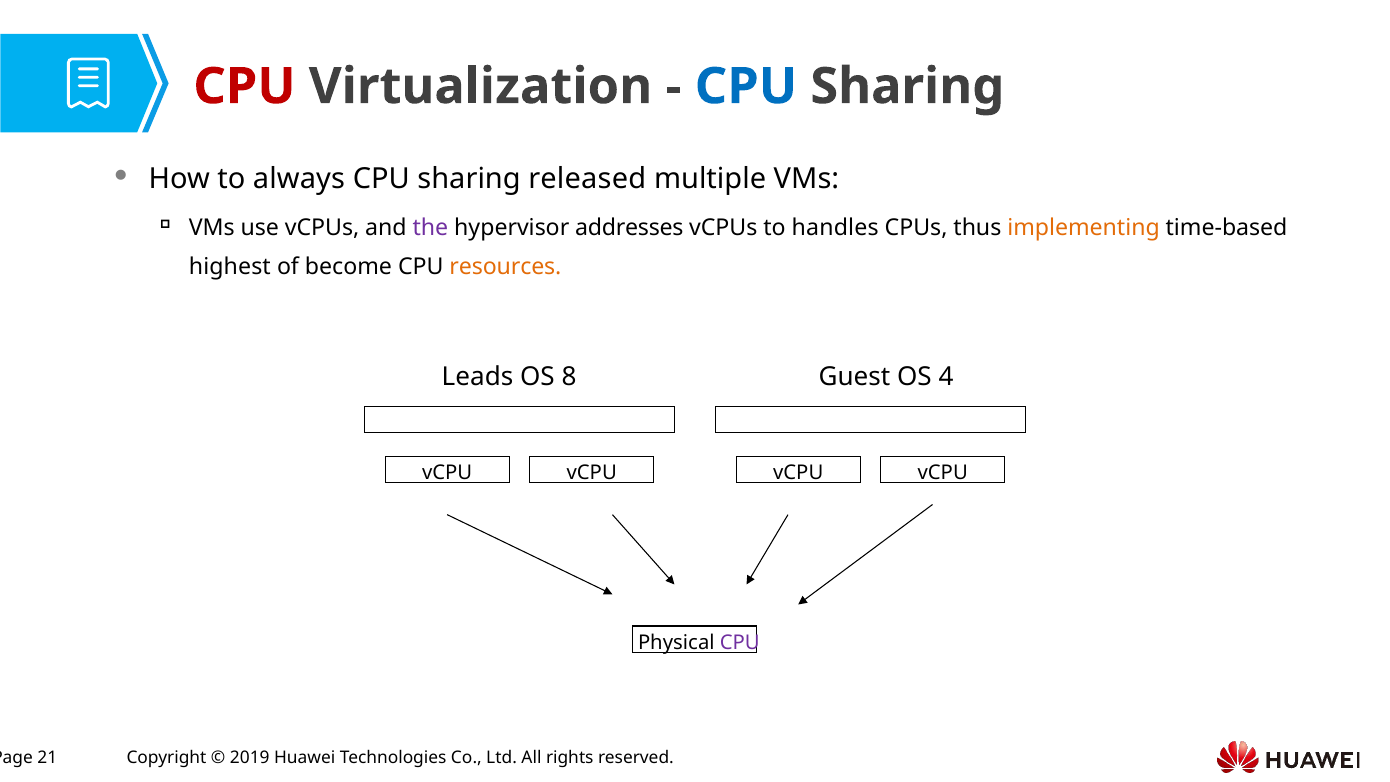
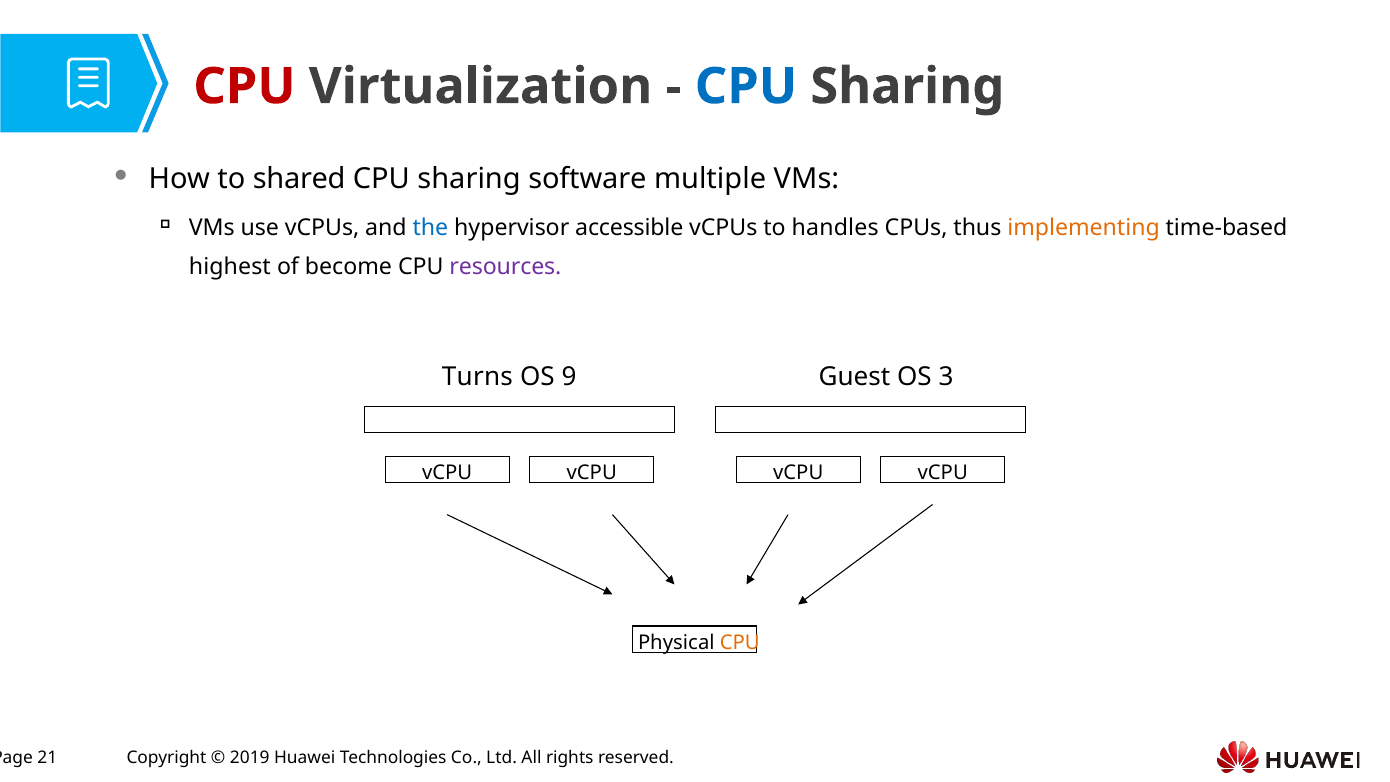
always: always -> shared
released: released -> software
the colour: purple -> blue
addresses: addresses -> accessible
resources colour: orange -> purple
Leads: Leads -> Turns
8: 8 -> 9
4: 4 -> 3
CPU at (740, 643) colour: purple -> orange
